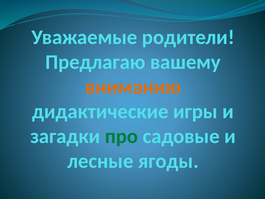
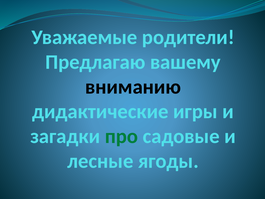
вниманию colour: orange -> black
